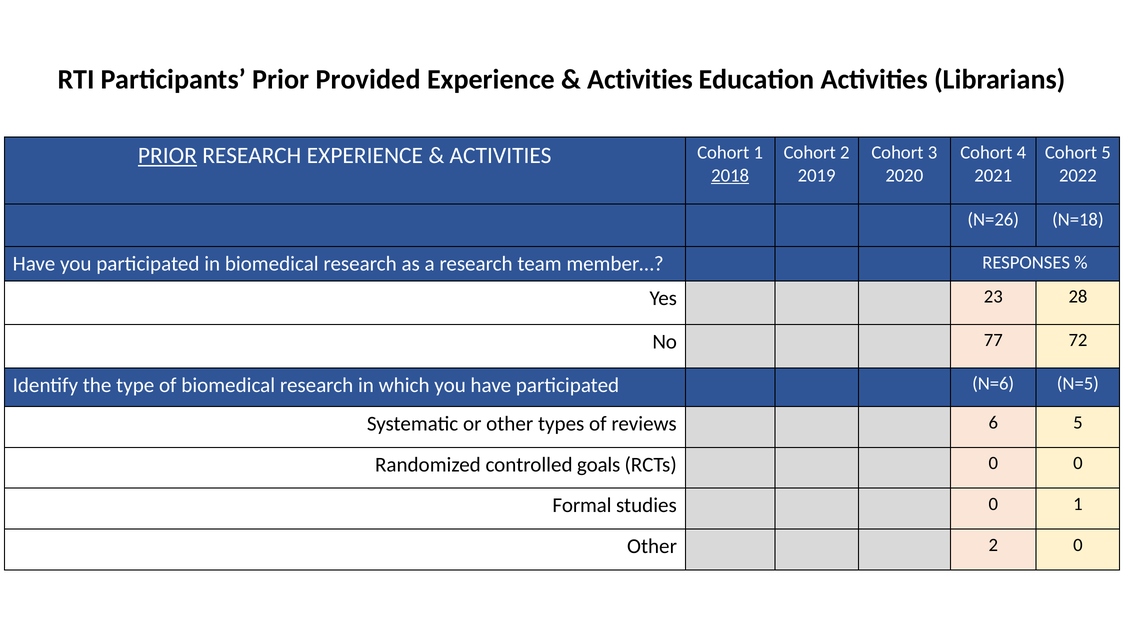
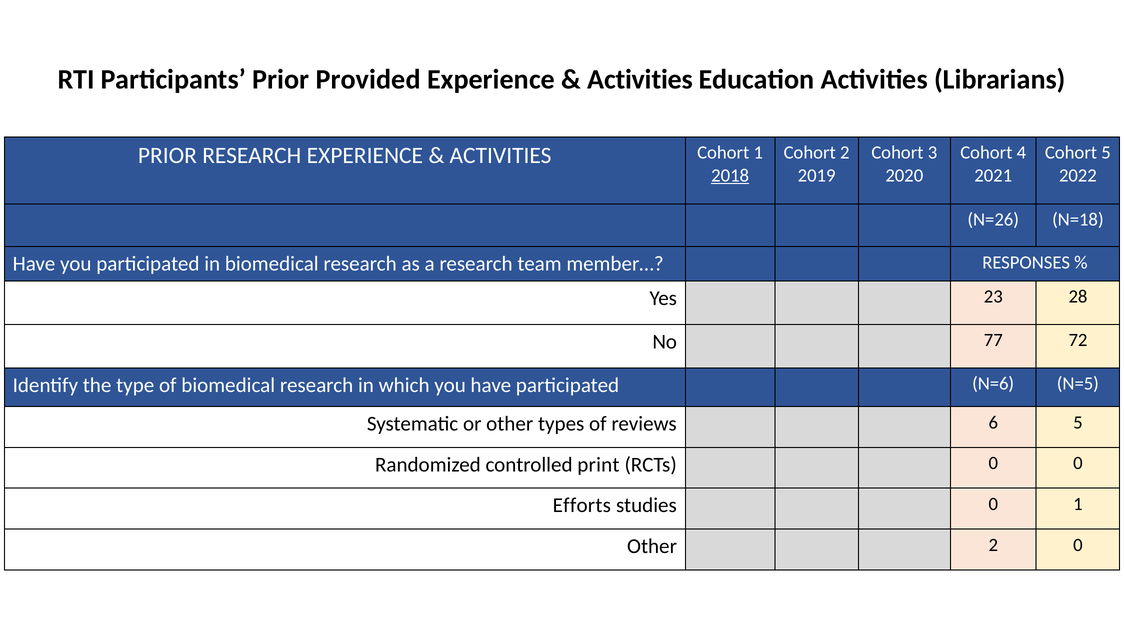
PRIOR at (167, 156) underline: present -> none
goals: goals -> print
Formal: Formal -> Efforts
